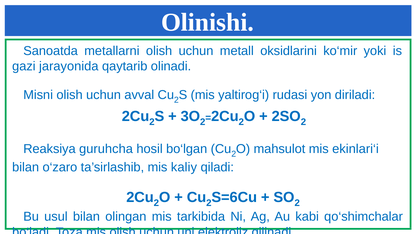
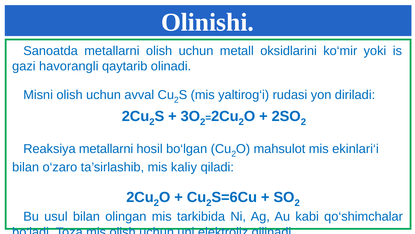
jarayonida: jarayonida -> havorangli
Reaksiya guruhcha: guruhcha -> metallarni
